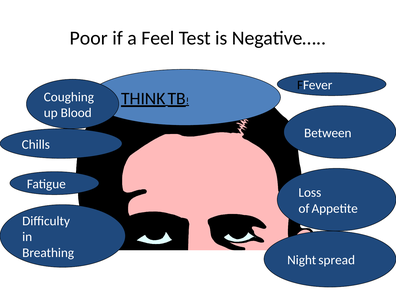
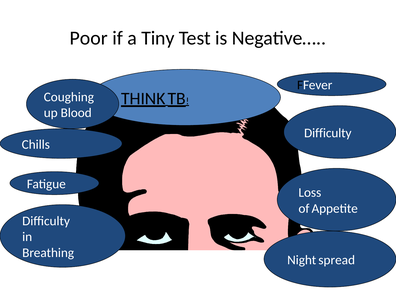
Feel: Feel -> Tiny
Between at (328, 133): Between -> Difficulty
